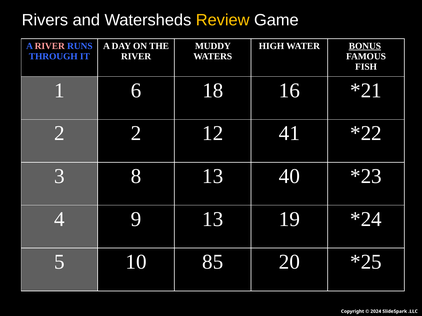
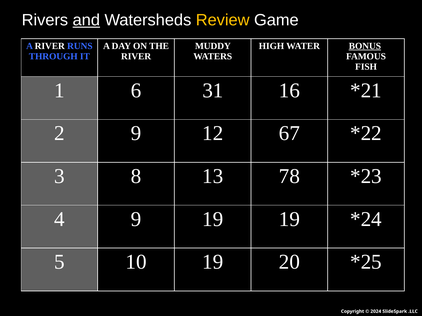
and underline: none -> present
RIVER at (50, 46) colour: pink -> white
18: 18 -> 31
2 2: 2 -> 9
41: 41 -> 67
40: 40 -> 78
9 13: 13 -> 19
10 85: 85 -> 19
